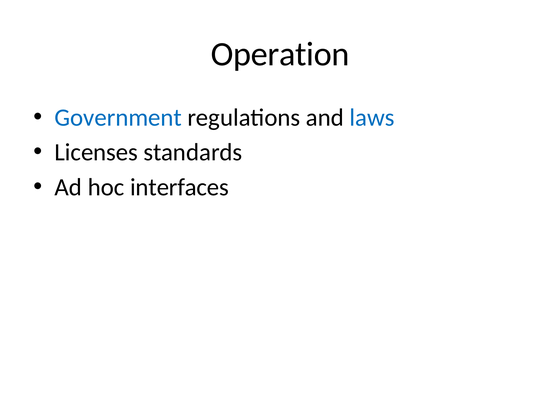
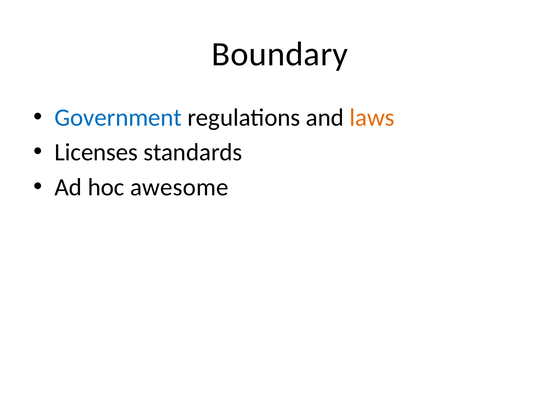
Operation: Operation -> Boundary
laws colour: blue -> orange
interfaces: interfaces -> awesome
